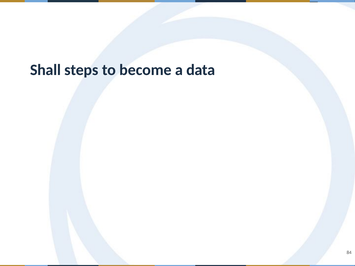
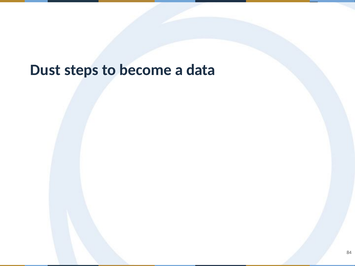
Shall: Shall -> Dust
